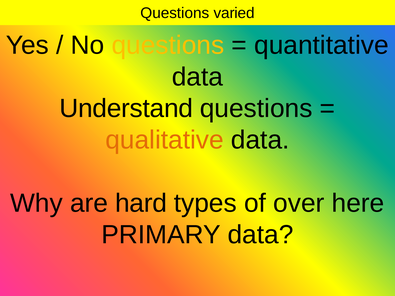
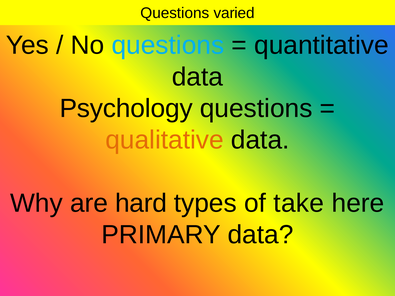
questions at (168, 45) colour: yellow -> light blue
Understand: Understand -> Psychology
over: over -> take
